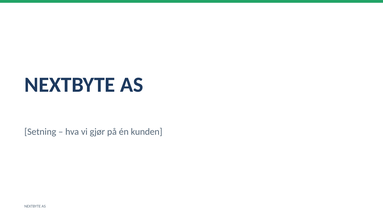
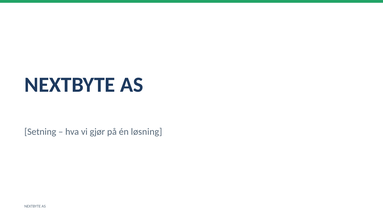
kunden: kunden -> løsning
